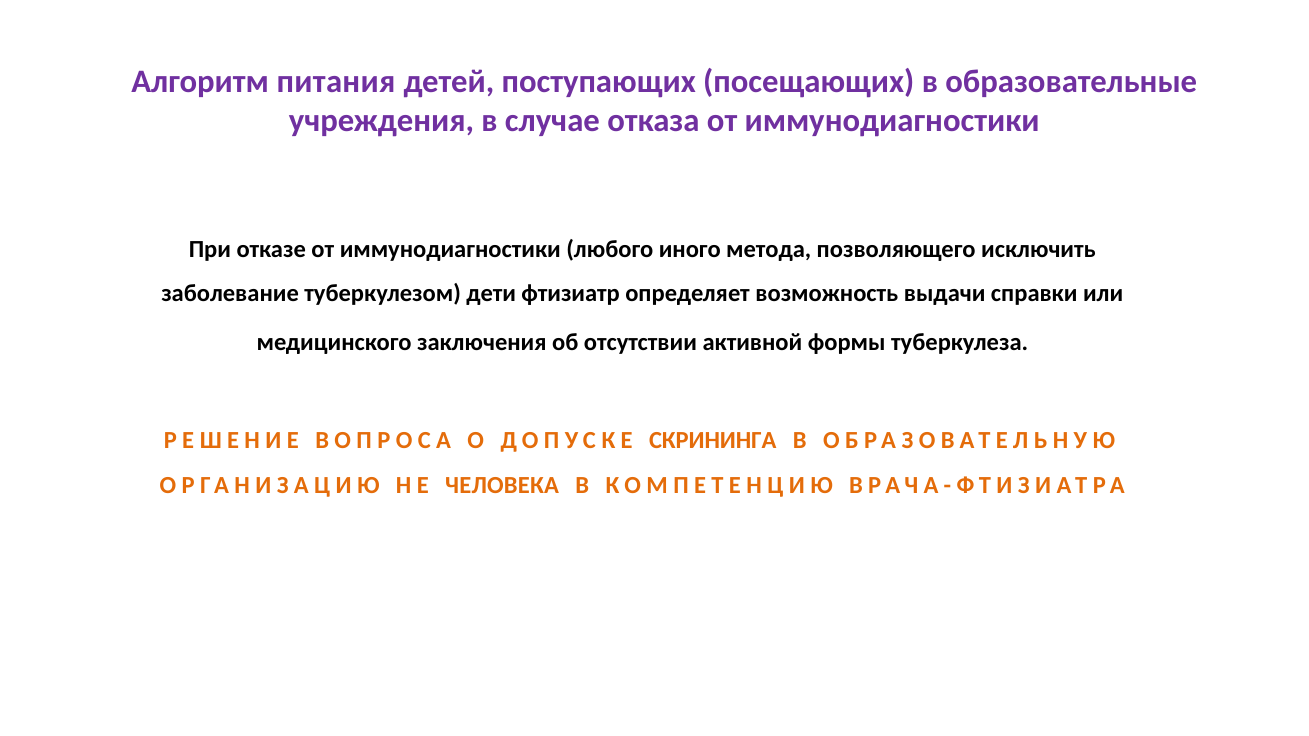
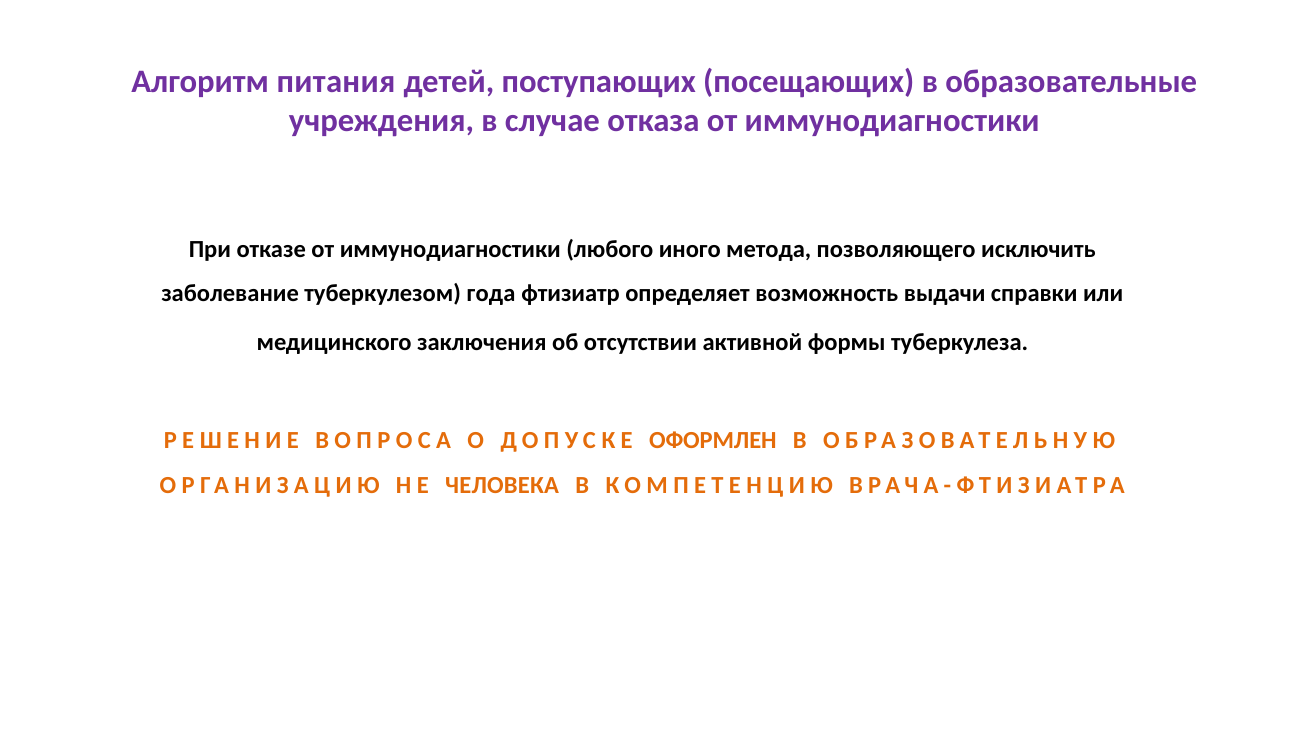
дети: дети -> года
СКРИНИНГА: СКРИНИНГА -> ОФОРМЛЕН
